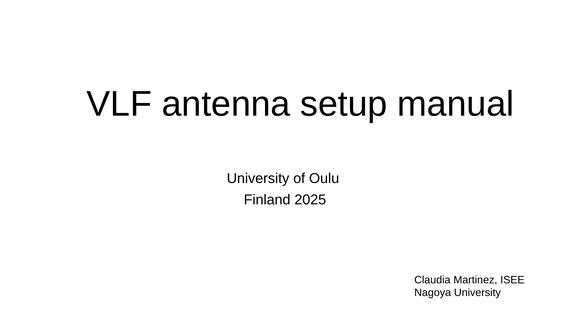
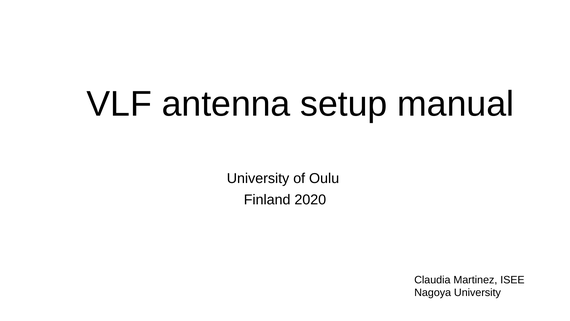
2025: 2025 -> 2020
